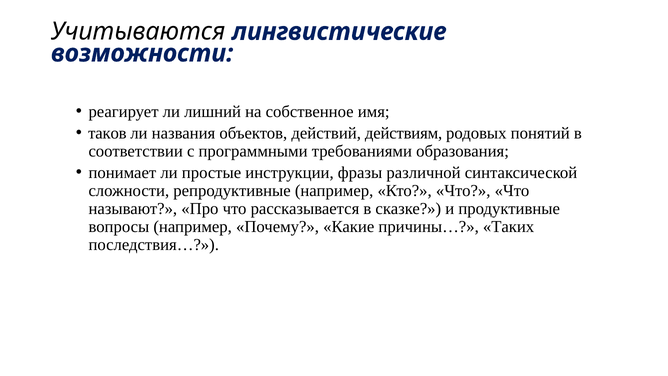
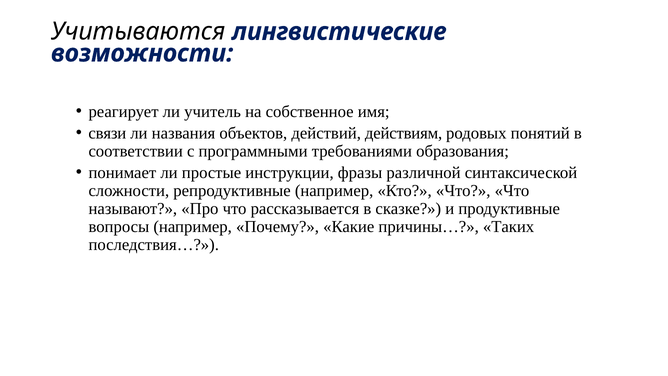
лишний: лишний -> учитель
таков: таков -> связи
